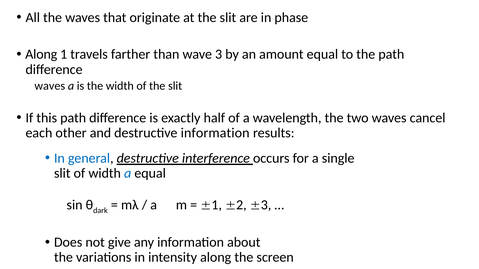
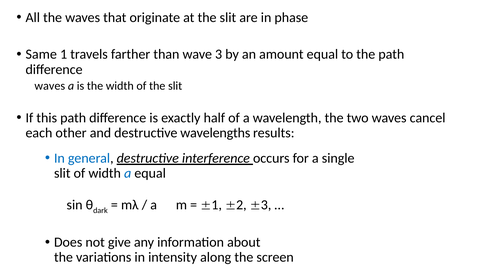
Along at (41, 54): Along -> Same
destructive information: information -> wavelengths
